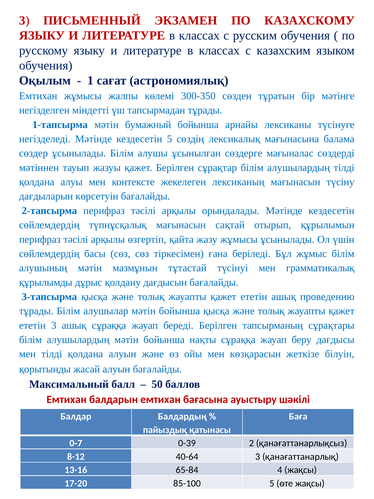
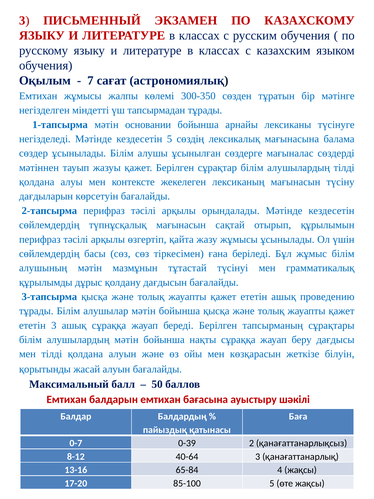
1: 1 -> 7
бумажный: бумажный -> основании
